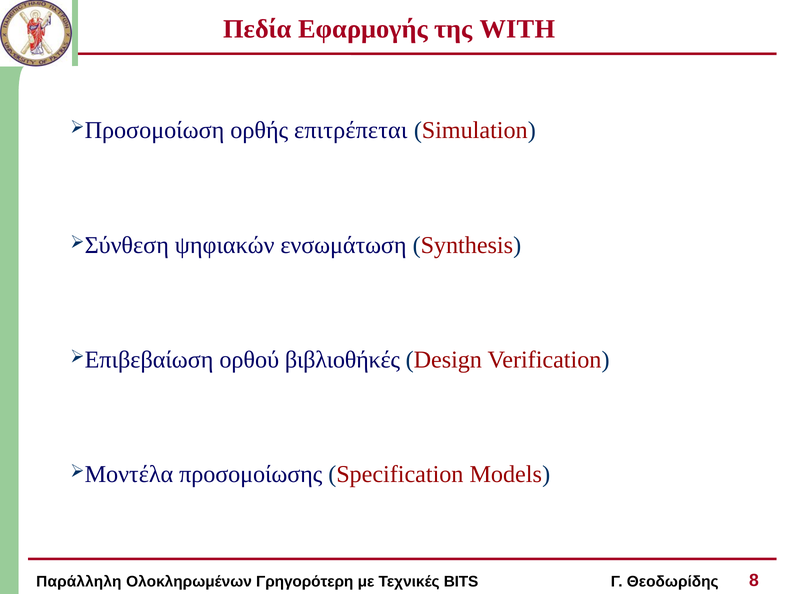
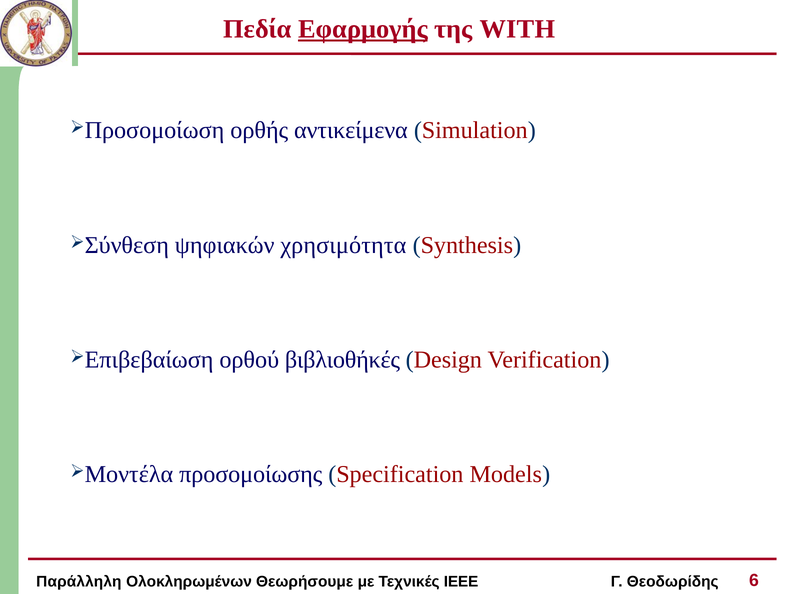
Εφαρμογής underline: none -> present
επιτρέπεται: επιτρέπεται -> αντικείμενα
ενσωμάτωση: ενσωμάτωση -> χρησιμότητα
Γρηγορότερη: Γρηγορότερη -> Θεωρήσουμε
BITS: BITS -> IEEE
8: 8 -> 6
